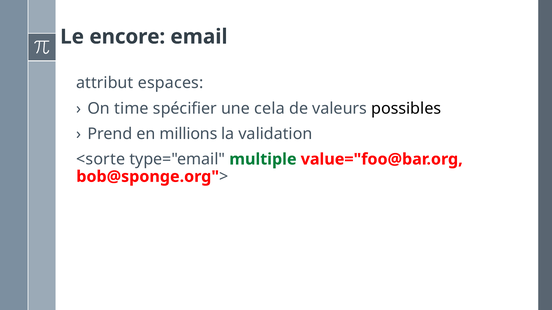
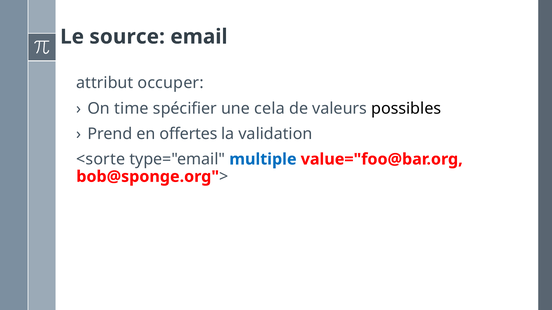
encore: encore -> source
espaces: espaces -> occuper
millions: millions -> offertes
multiple colour: green -> blue
